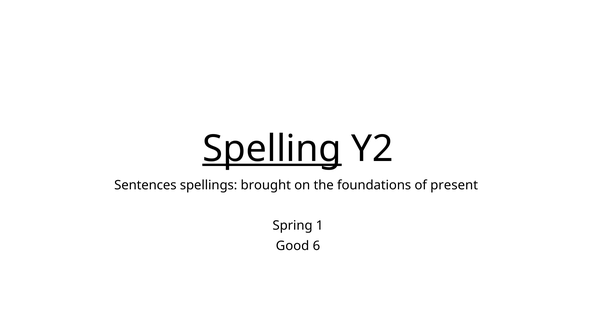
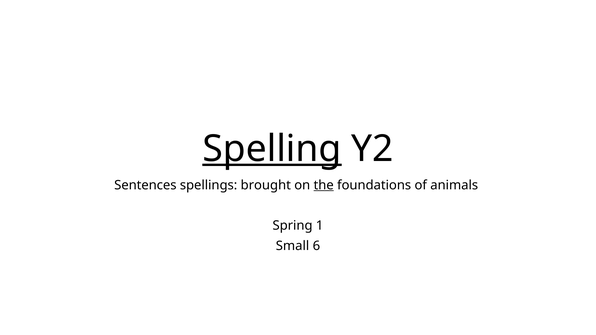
the underline: none -> present
present: present -> animals
Good: Good -> Small
